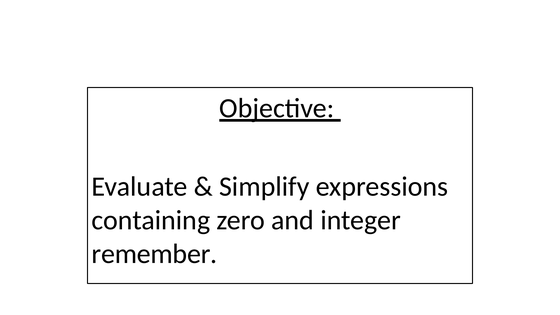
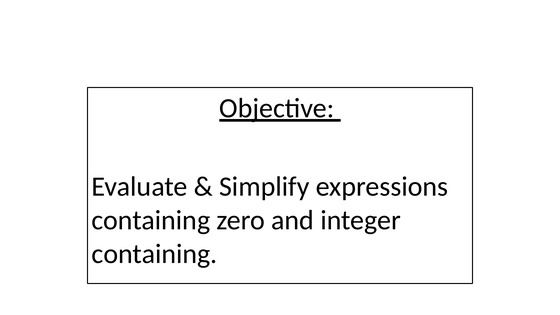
remember at (154, 254): remember -> containing
